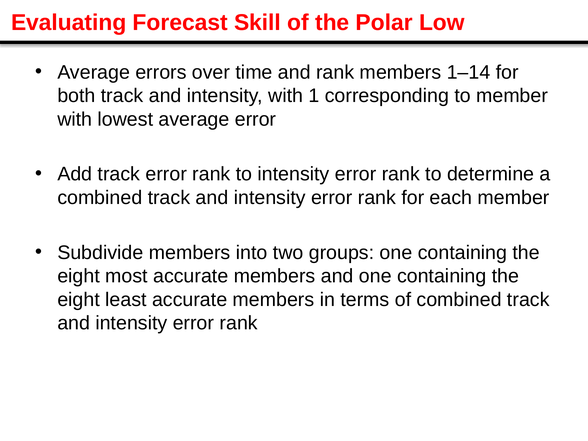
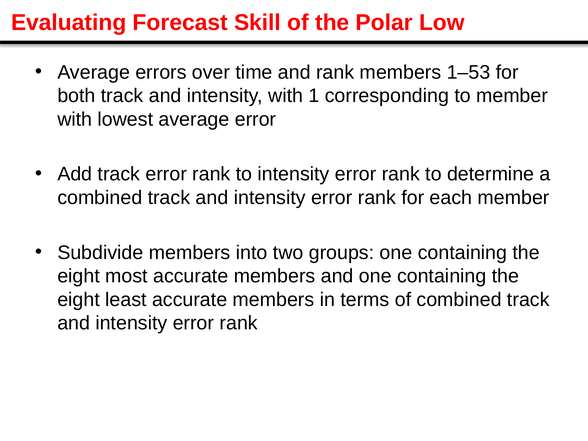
1–14: 1–14 -> 1–53
